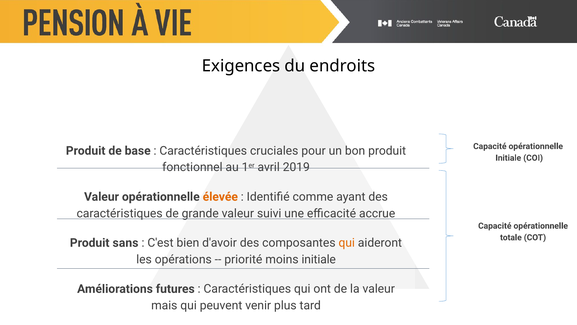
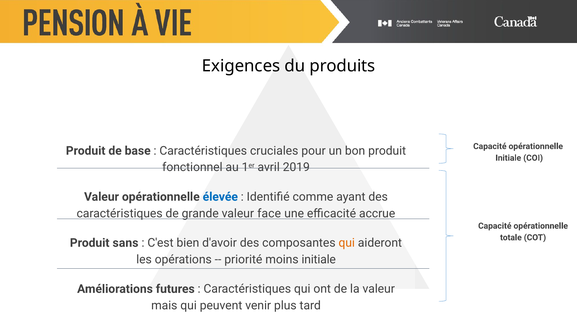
endroits: endroits -> produits
élevée colour: orange -> blue
suivi: suivi -> face
